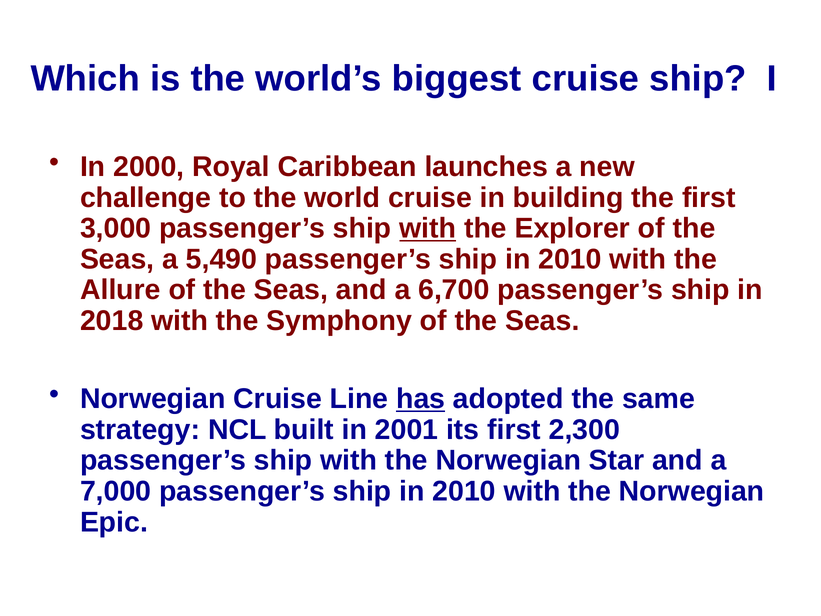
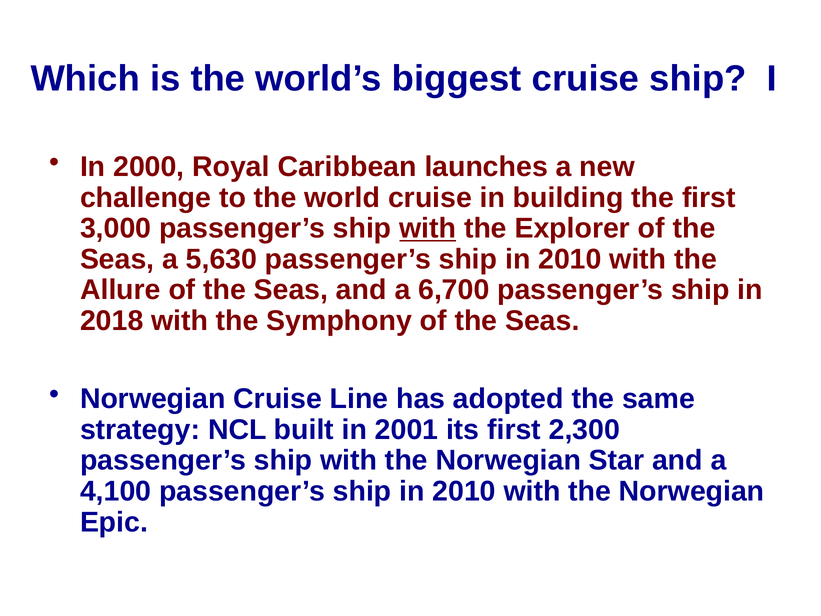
5,490: 5,490 -> 5,630
has underline: present -> none
7,000: 7,000 -> 4,100
